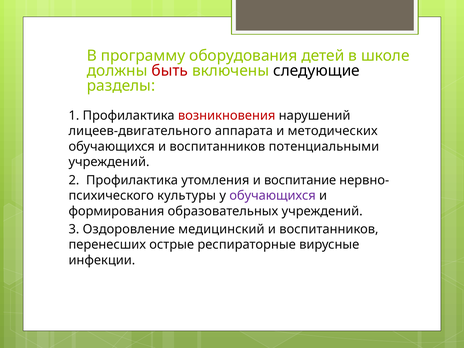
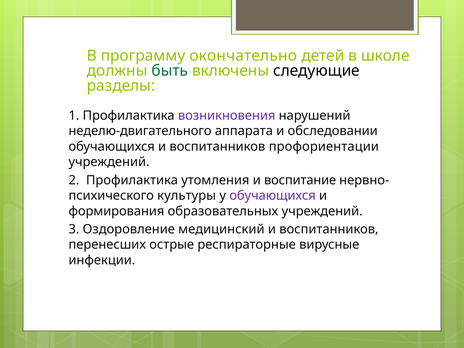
оборудования: оборудования -> окончательно
быть colour: red -> green
возникновения colour: red -> purple
лицеев-двигательного: лицеев-двигательного -> неделю-двигательного
методических: методических -> обследовании
потенциальными: потенциальными -> профориентации
